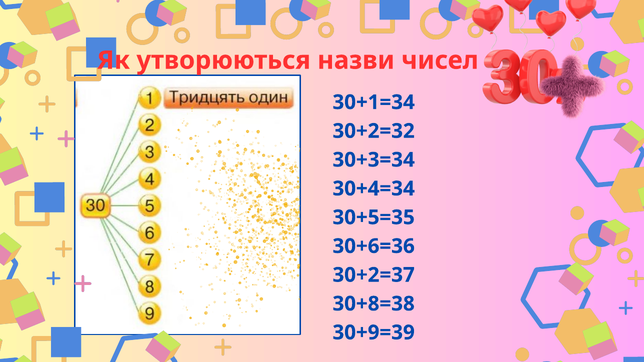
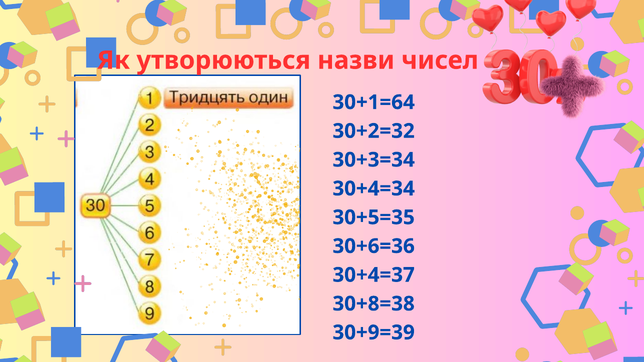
30+1=34: 30+1=34 -> 30+1=64
30+2=37: 30+2=37 -> 30+4=37
